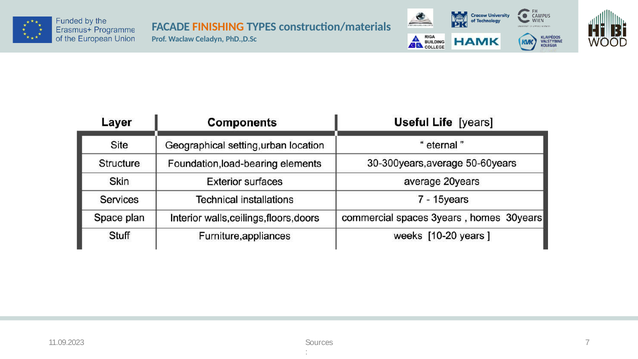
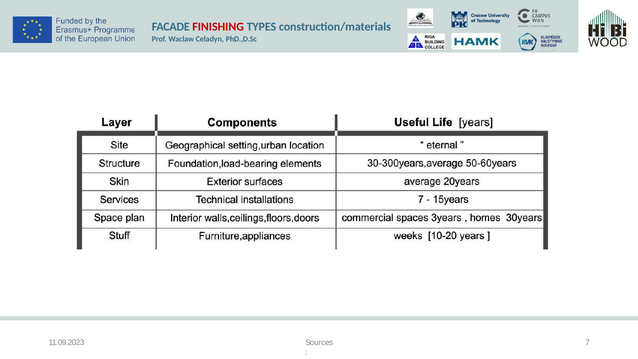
FINISHING colour: orange -> red
